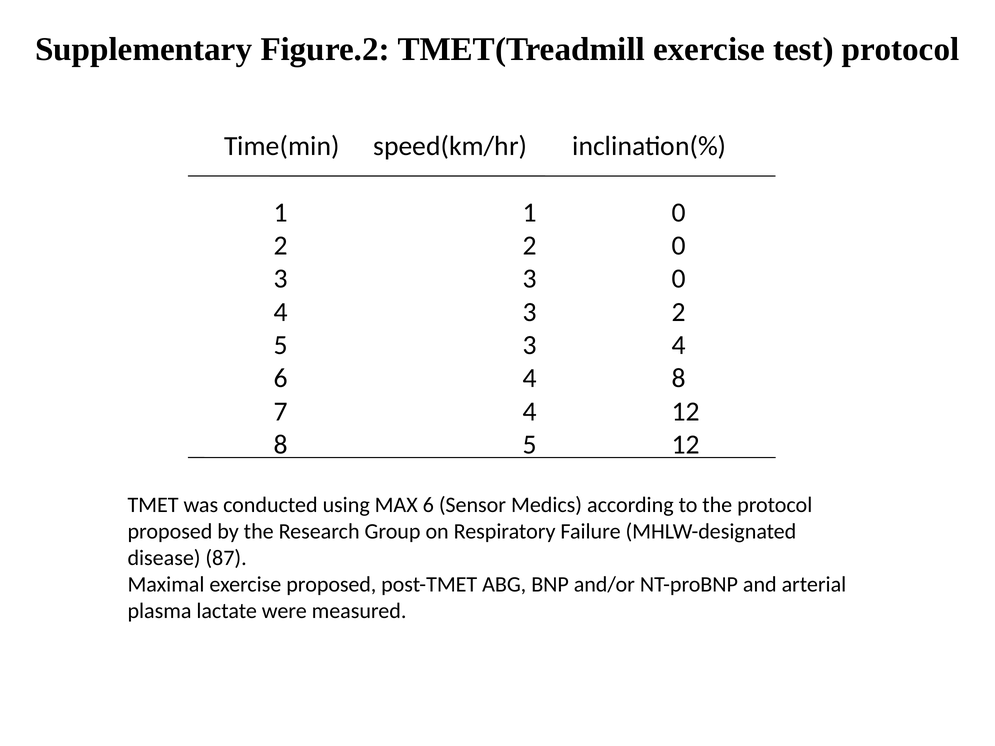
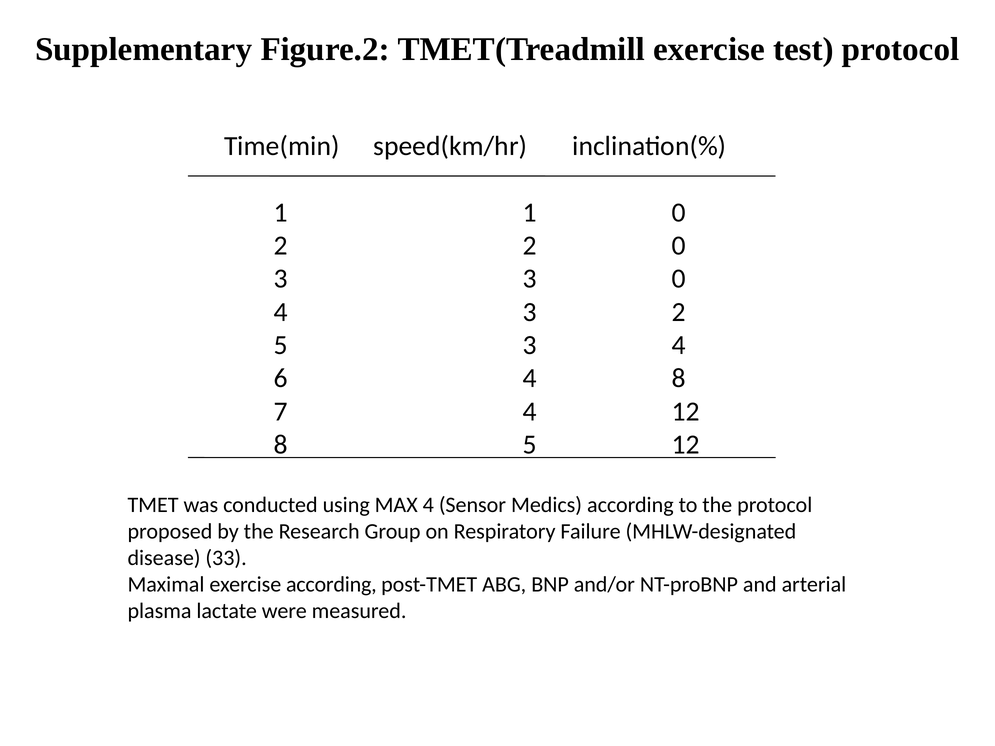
MAX 6: 6 -> 4
87: 87 -> 33
exercise proposed: proposed -> according
